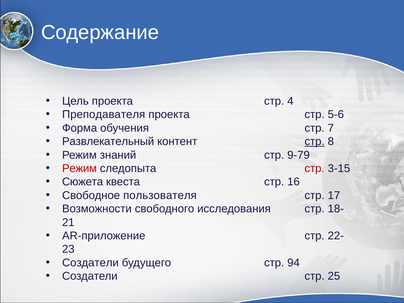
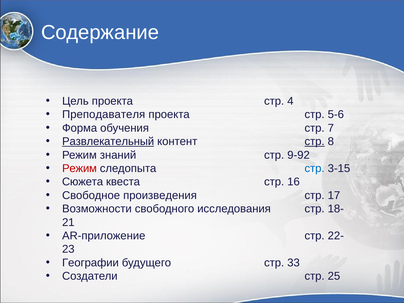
Развлекательный underline: none -> present
9-79: 9-79 -> 9-92
стр at (315, 168) colour: red -> blue
пользователя: пользователя -> произведения
Создатели at (90, 263): Создатели -> Географии
94: 94 -> 33
